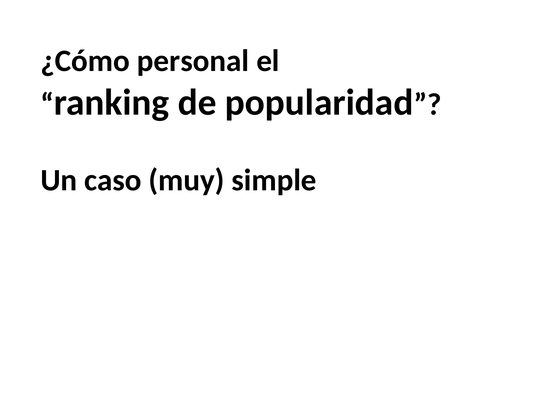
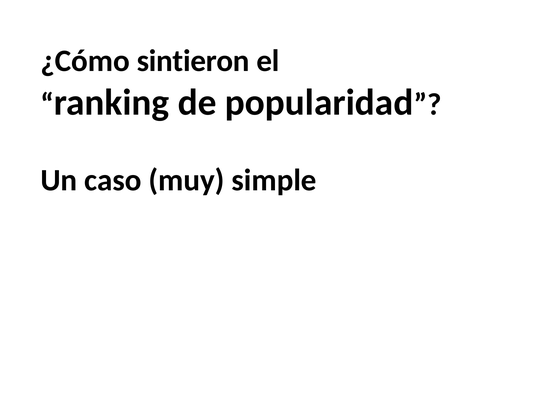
personal: personal -> sintieron
